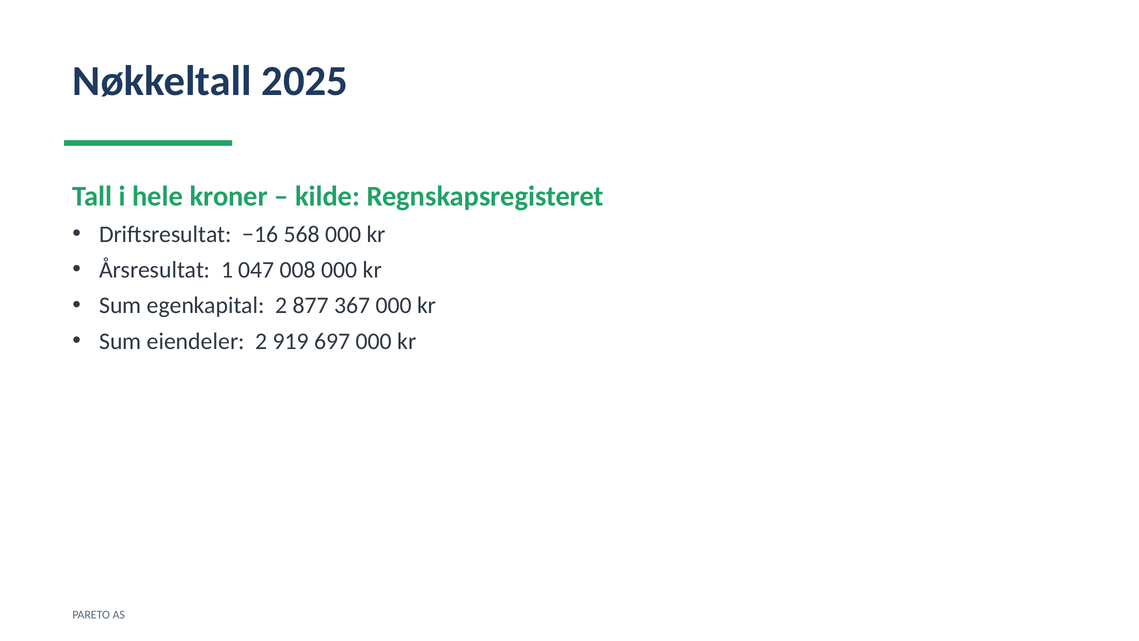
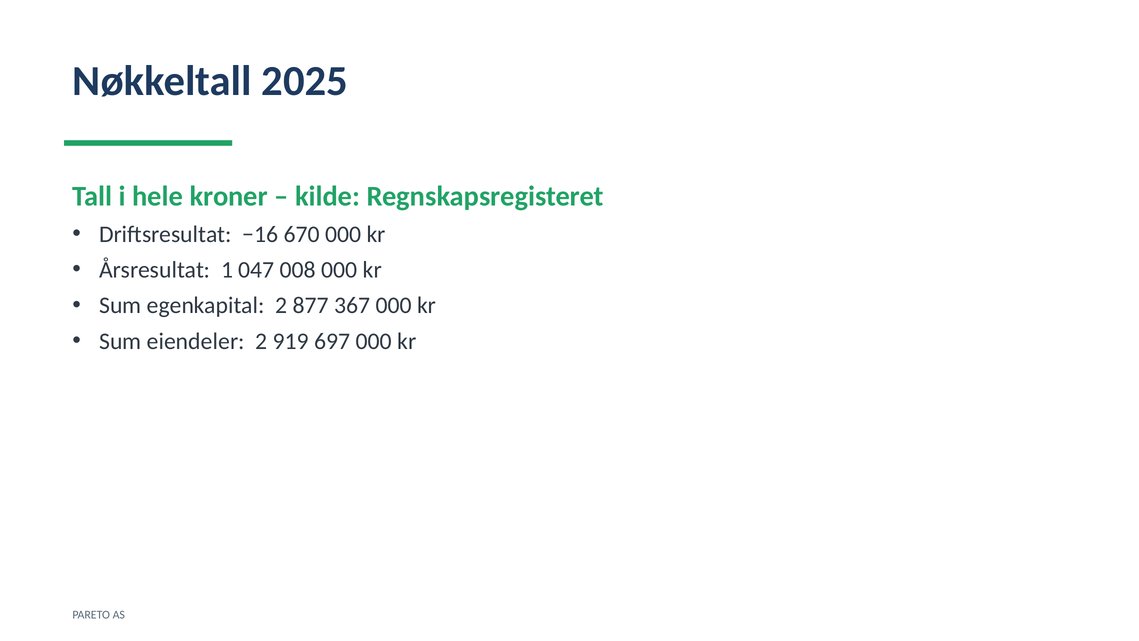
568: 568 -> 670
